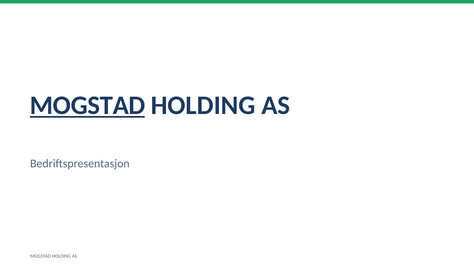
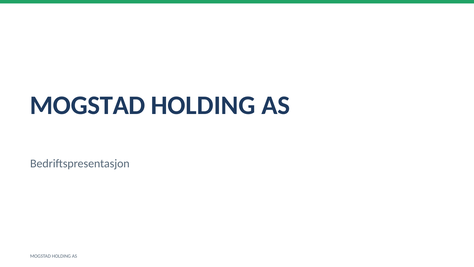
MOGSTAD at (88, 105) underline: present -> none
